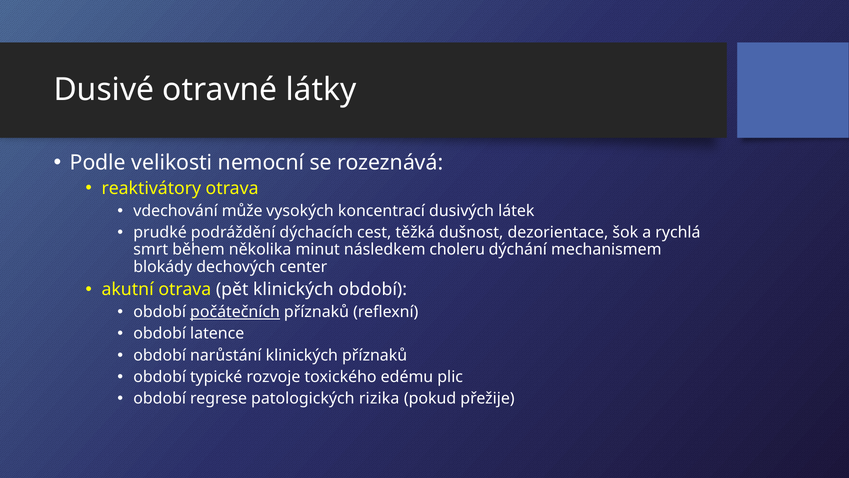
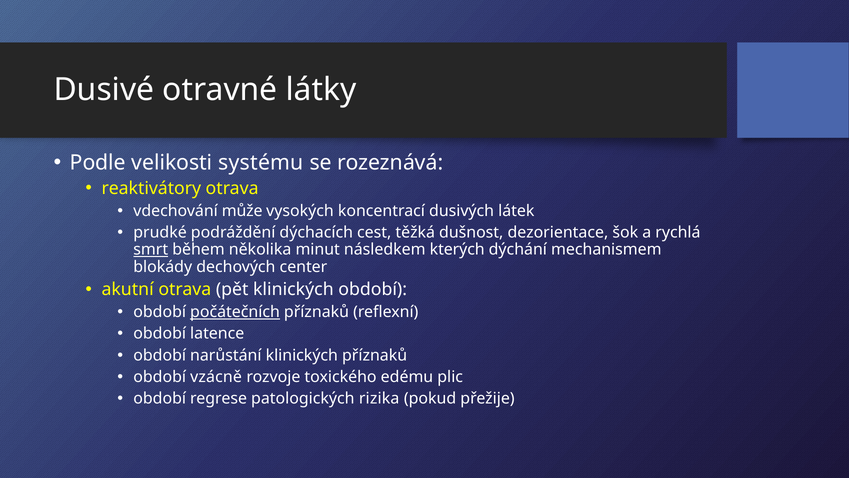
nemocní: nemocní -> systému
smrt underline: none -> present
choleru: choleru -> kterých
typické: typické -> vzácně
